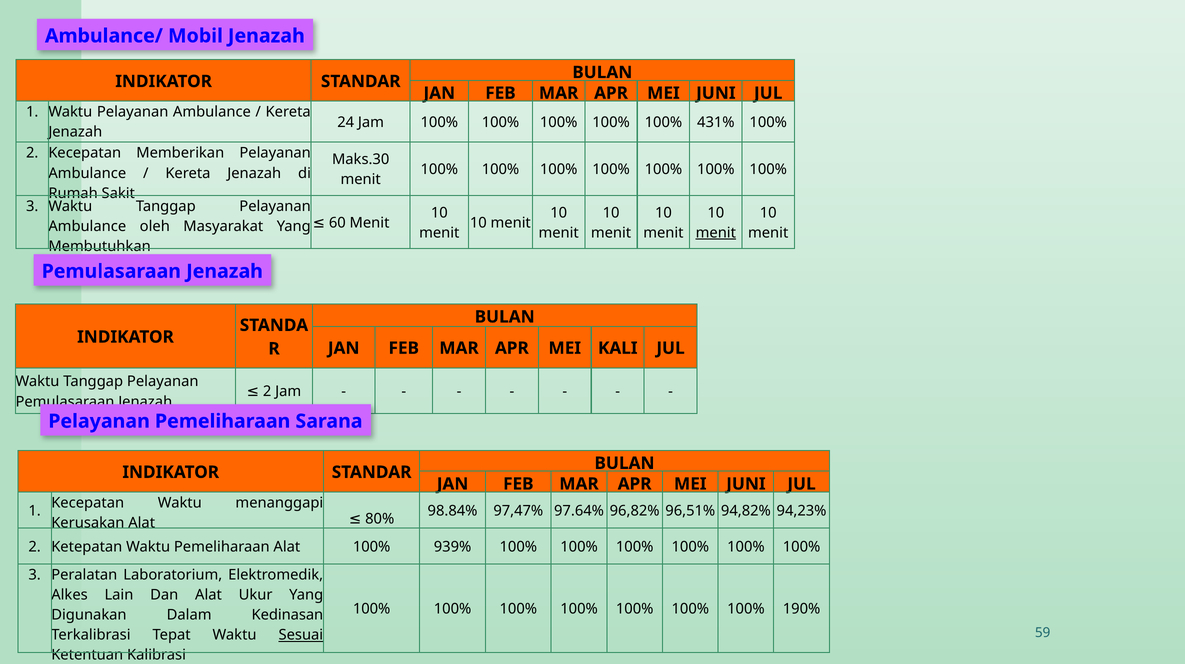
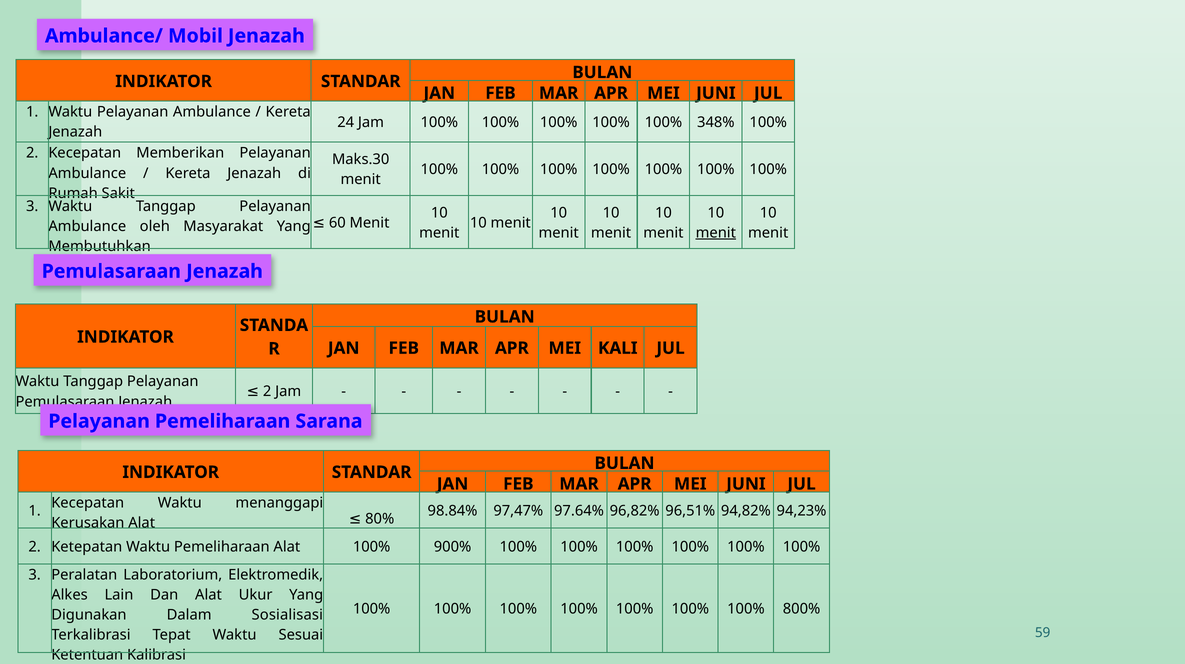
431%: 431% -> 348%
939%: 939% -> 900%
190%: 190% -> 800%
Kedinasan: Kedinasan -> Sosialisasi
Sesuai underline: present -> none
